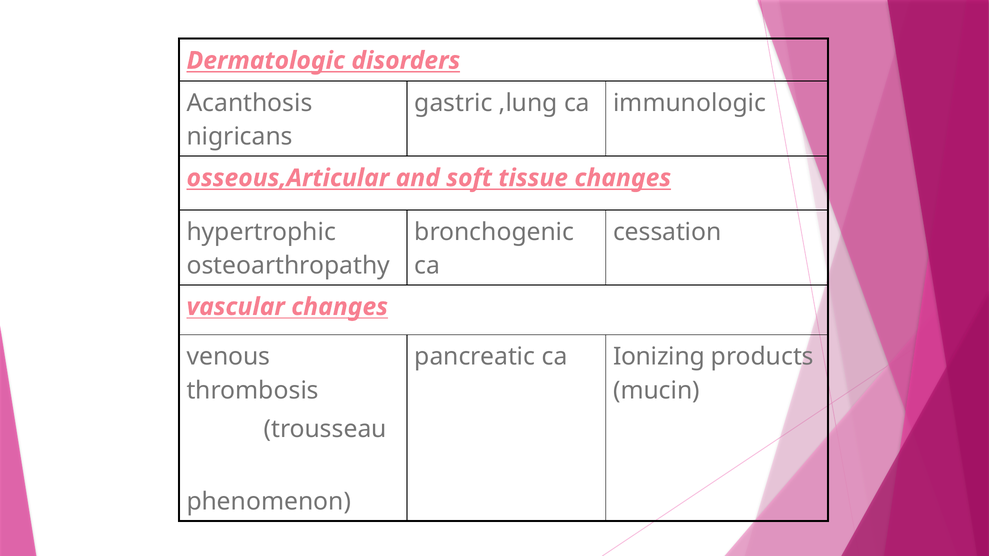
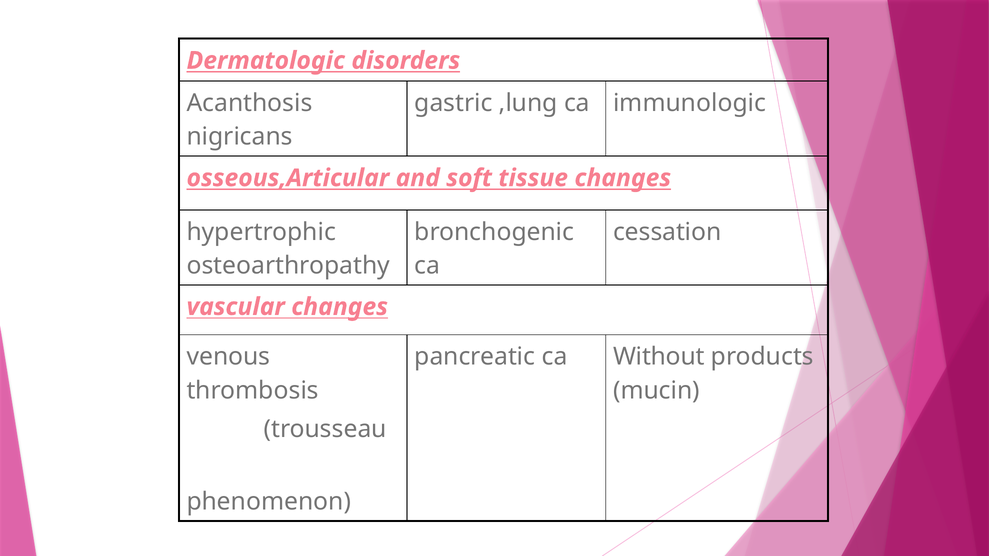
Ionizing: Ionizing -> Without
